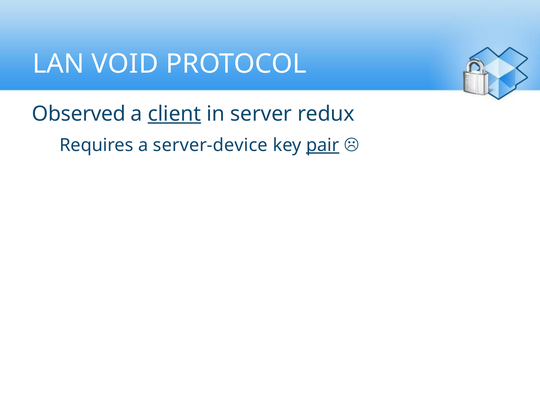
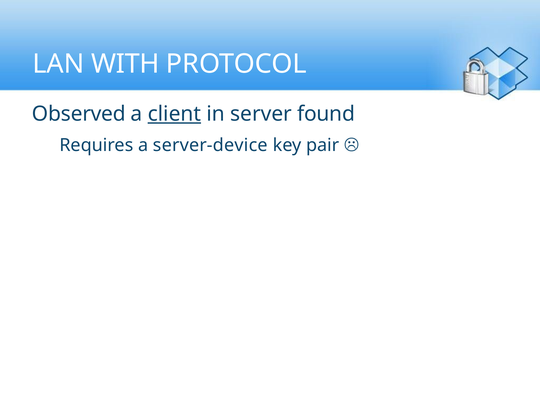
VOID: VOID -> WITH
redux: redux -> found
pair underline: present -> none
